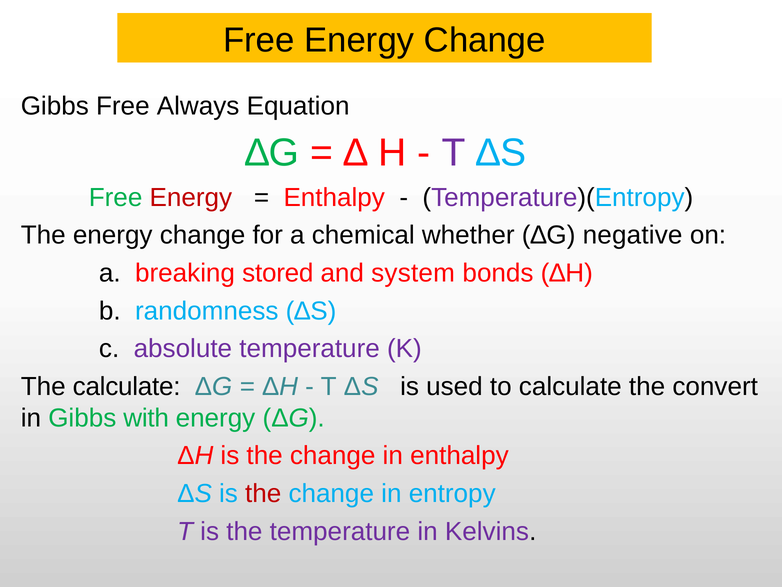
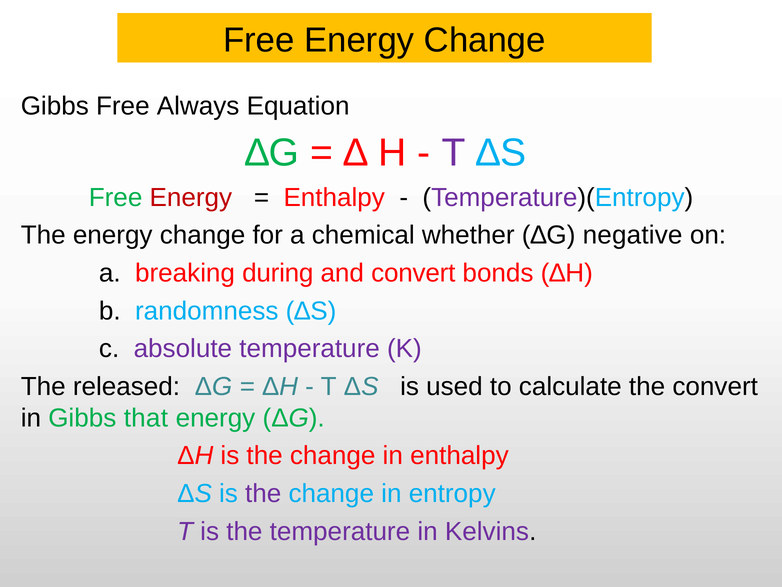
stored: stored -> during
and system: system -> convert
The calculate: calculate -> released
with: with -> that
the at (263, 493) colour: red -> purple
